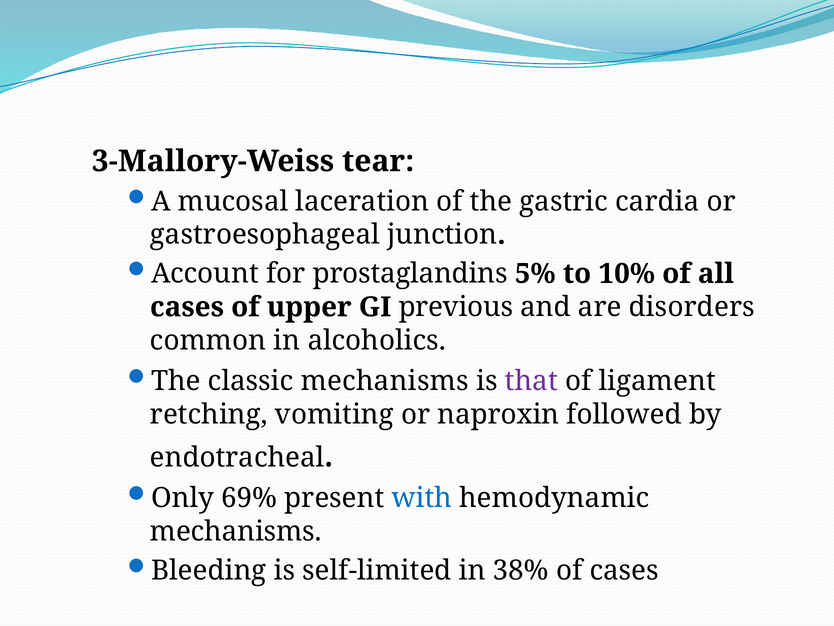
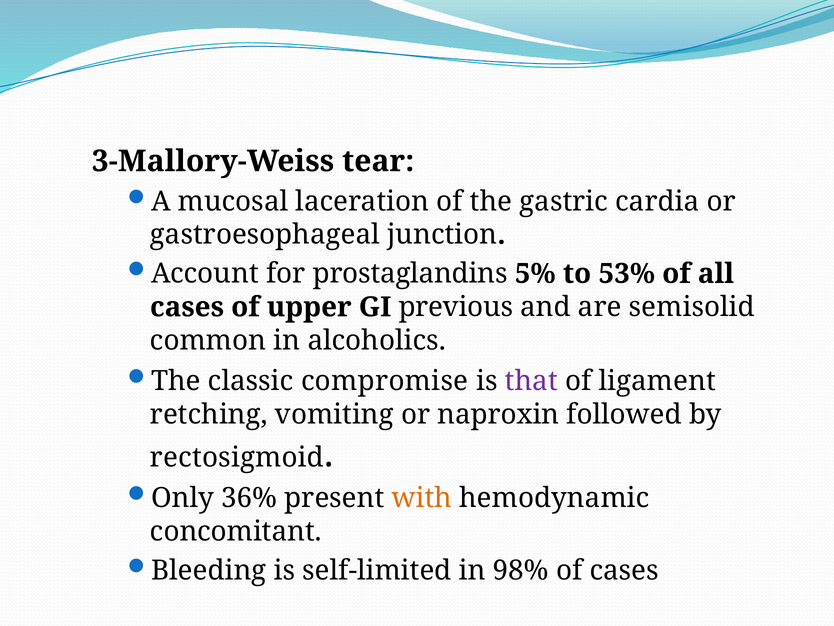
10%: 10% -> 53%
disorders: disorders -> semisolid
classic mechanisms: mechanisms -> compromise
endotracheal: endotracheal -> rectosigmoid
69%: 69% -> 36%
with colour: blue -> orange
mechanisms at (236, 531): mechanisms -> concomitant
38%: 38% -> 98%
